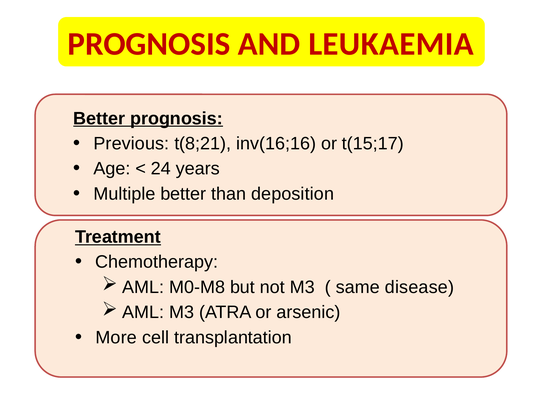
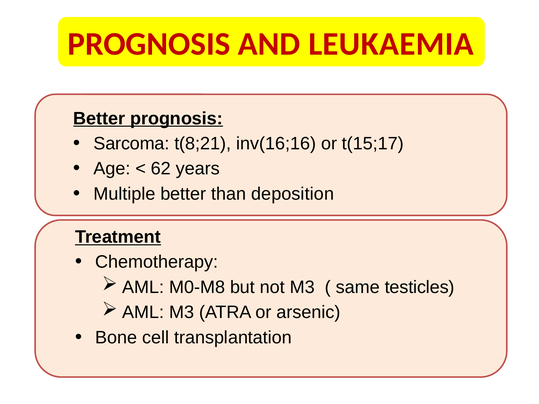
Previous: Previous -> Sarcoma
24: 24 -> 62
disease: disease -> testicles
More: More -> Bone
